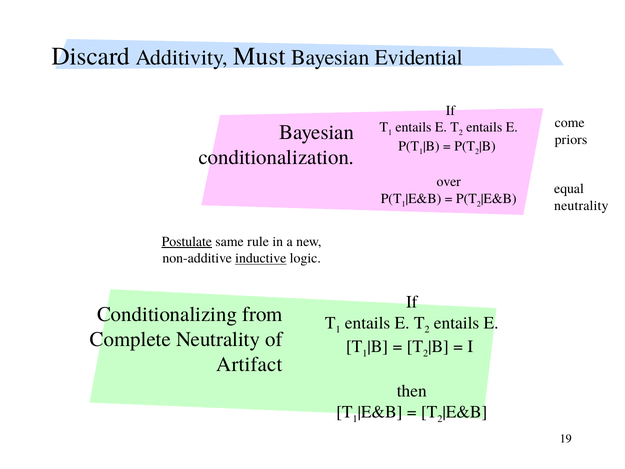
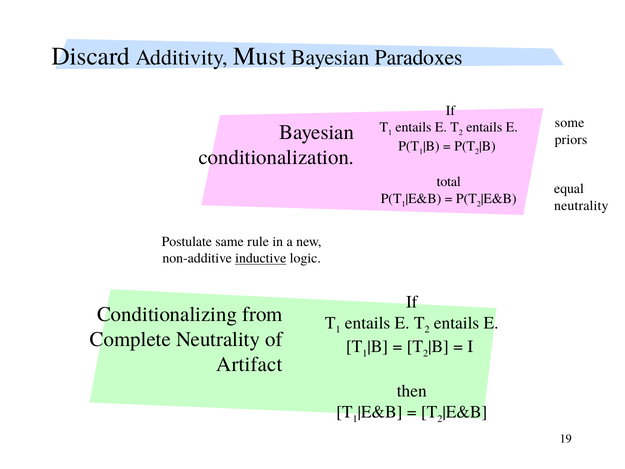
Evidential: Evidential -> Paradoxes
come: come -> some
over: over -> total
Postulate underline: present -> none
